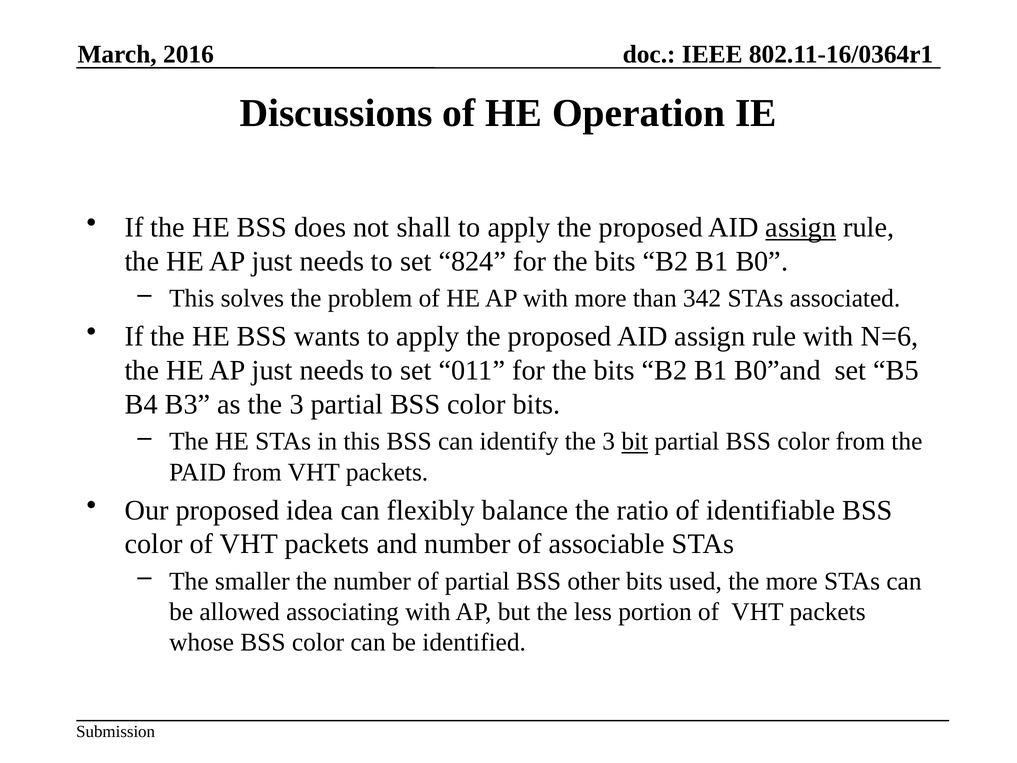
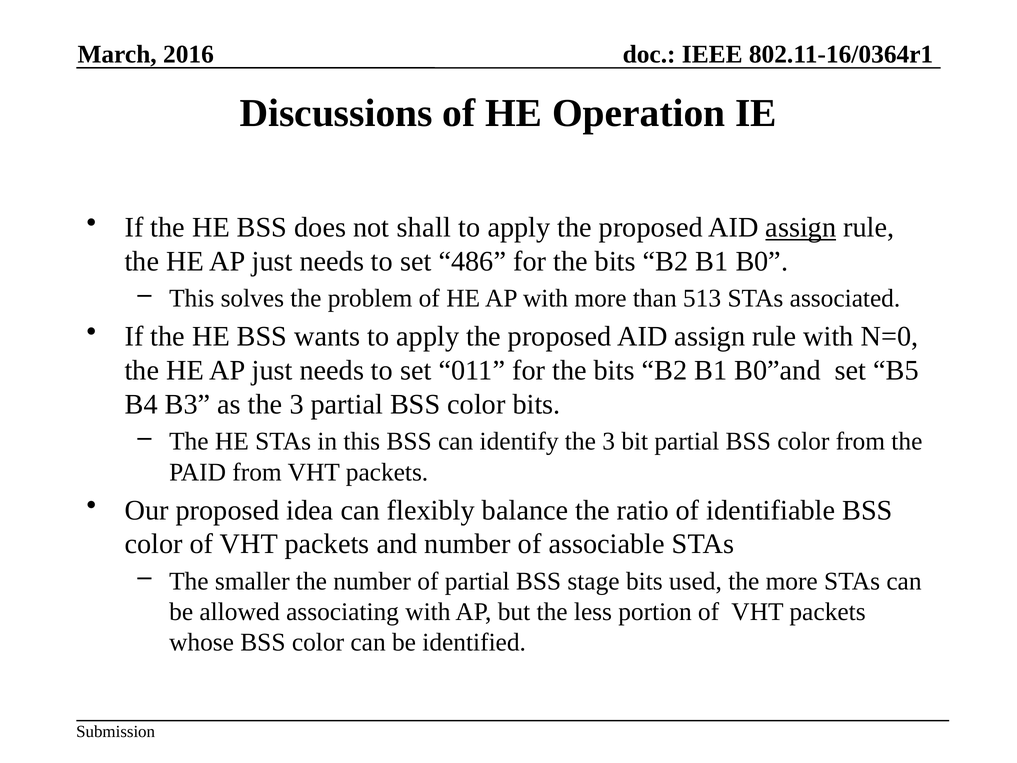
824: 824 -> 486
342: 342 -> 513
N=6: N=6 -> N=0
bit underline: present -> none
other: other -> stage
